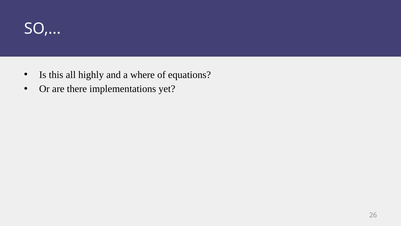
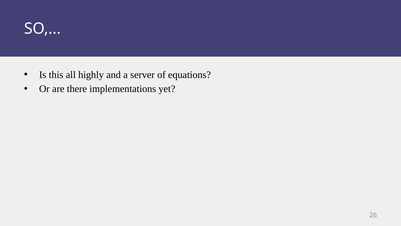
where: where -> server
